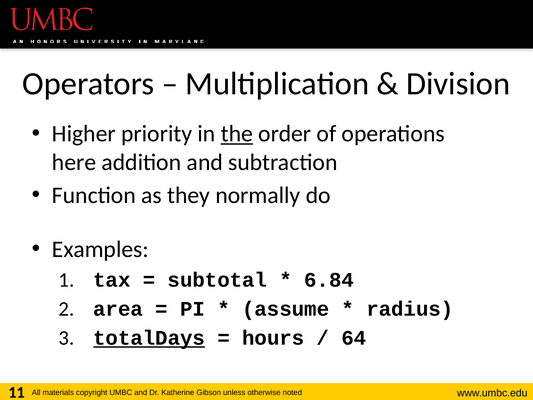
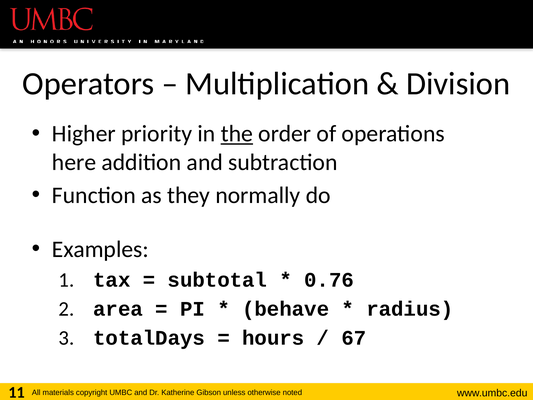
6.84: 6.84 -> 0.76
assume: assume -> behave
totalDays underline: present -> none
64: 64 -> 67
